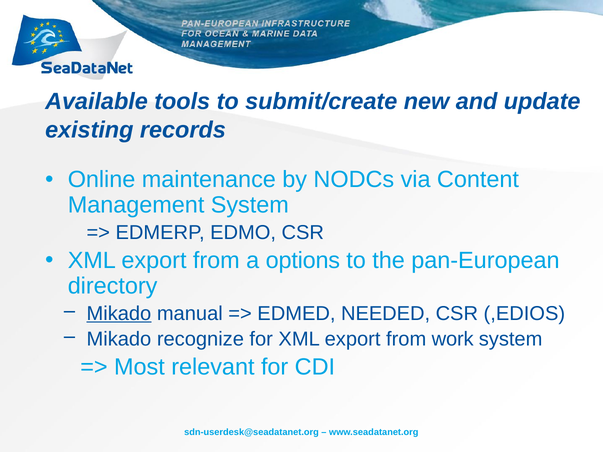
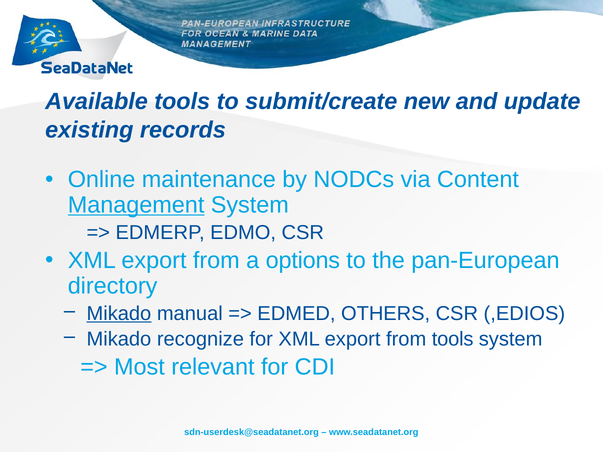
Management underline: none -> present
NEEDED: NEEDED -> OTHERS
from work: work -> tools
